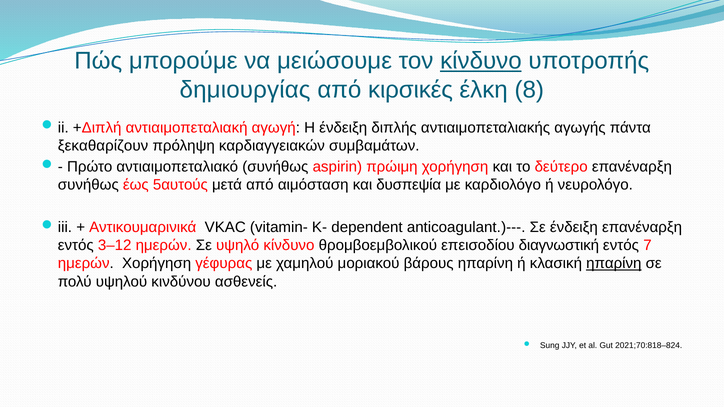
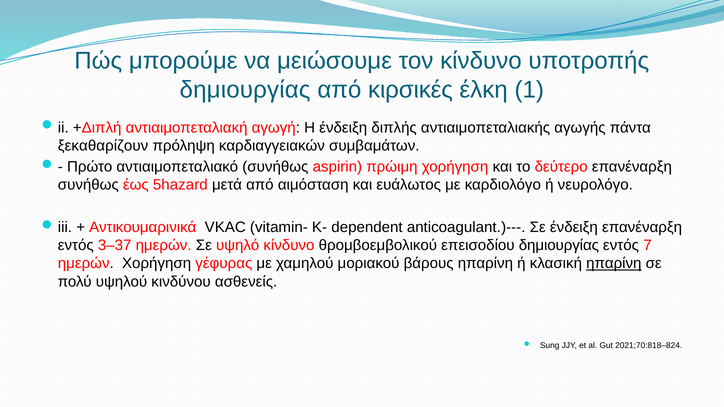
κίνδυνο at (481, 61) underline: present -> none
8: 8 -> 1
5αυτούς: 5αυτούς -> 5hazard
δυσπεψία: δυσπεψία -> ευάλωτος
3–12: 3–12 -> 3–37
επεισοδίου διαγνωστική: διαγνωστική -> δημιουργίας
